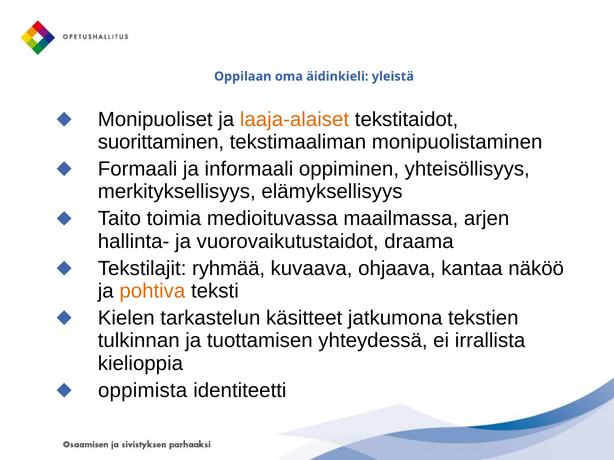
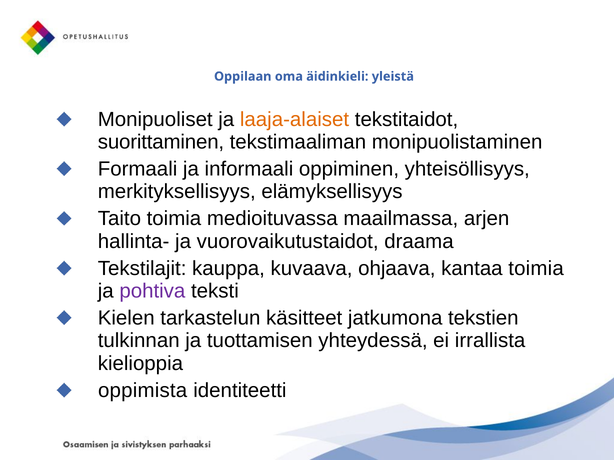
ryhmää: ryhmää -> kauppa
kantaa näköö: näköö -> toimia
pohtiva colour: orange -> purple
